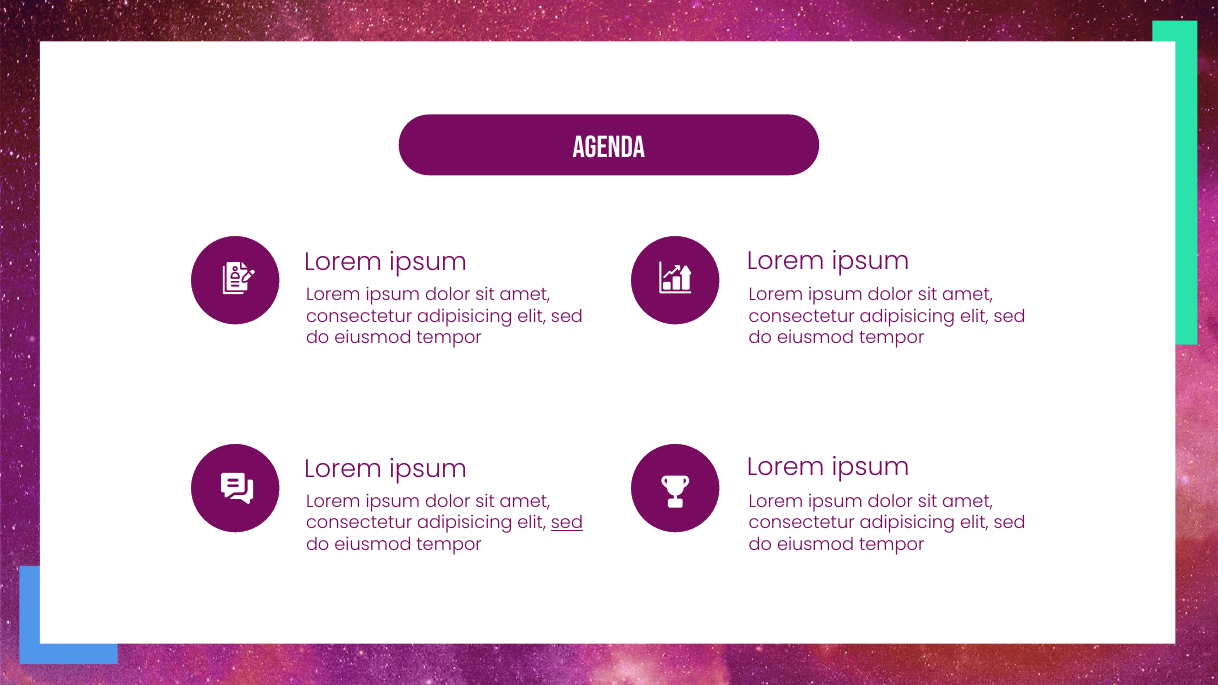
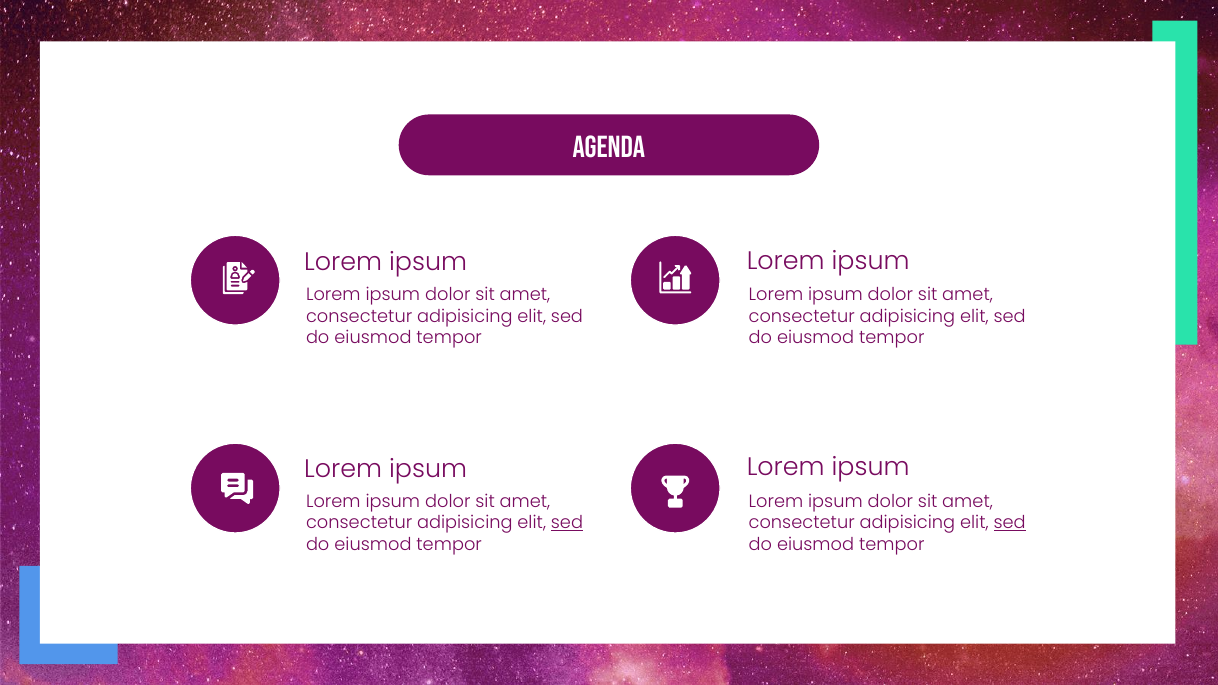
sed at (1010, 523) underline: none -> present
